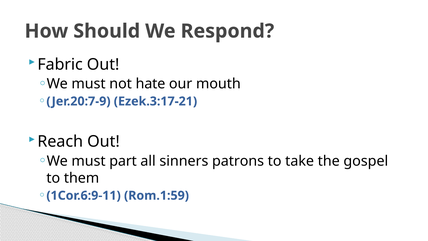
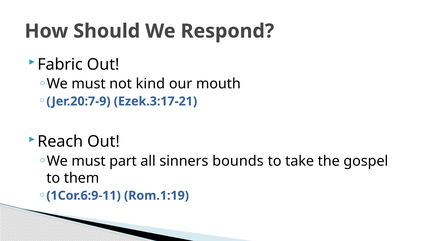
hate: hate -> kind
patrons: patrons -> bounds
Rom.1:59: Rom.1:59 -> Rom.1:19
